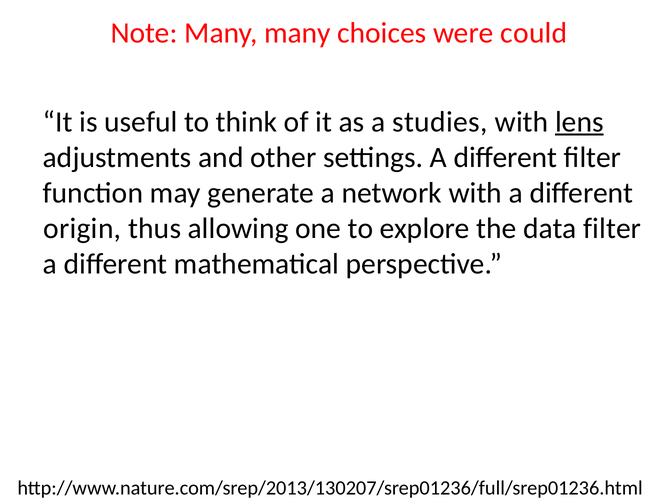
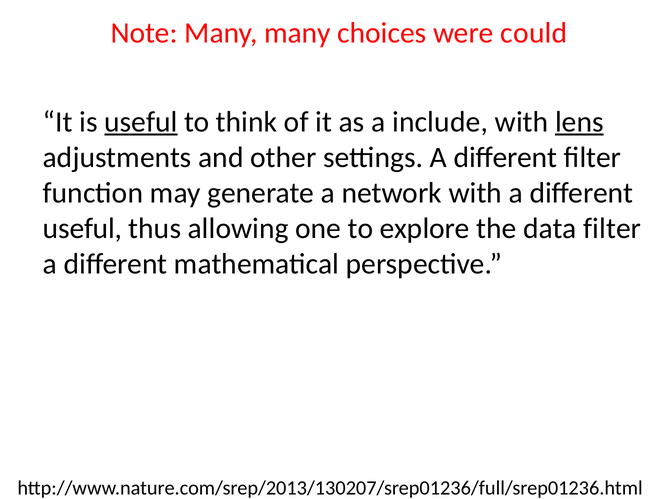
useful at (141, 122) underline: none -> present
studies: studies -> include
origin at (82, 229): origin -> useful
